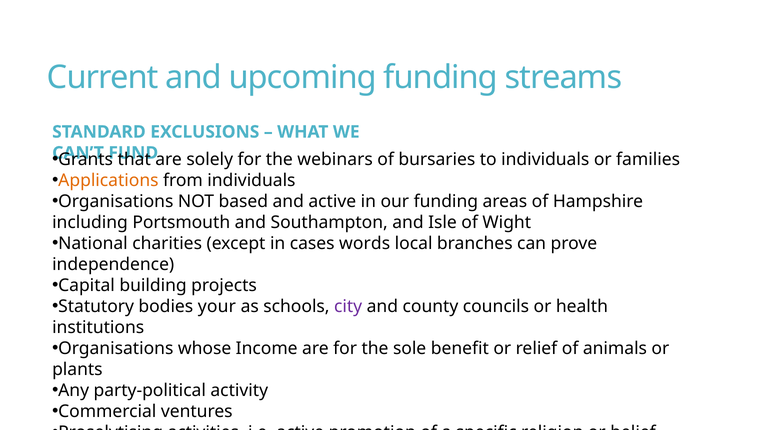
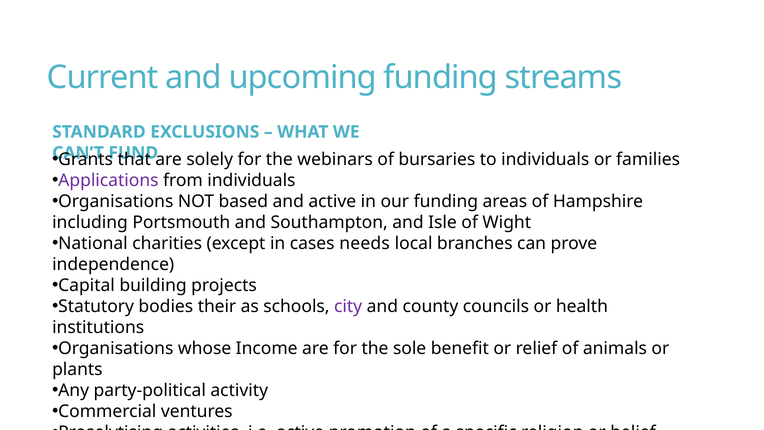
Applications colour: orange -> purple
words: words -> needs
your: your -> their
